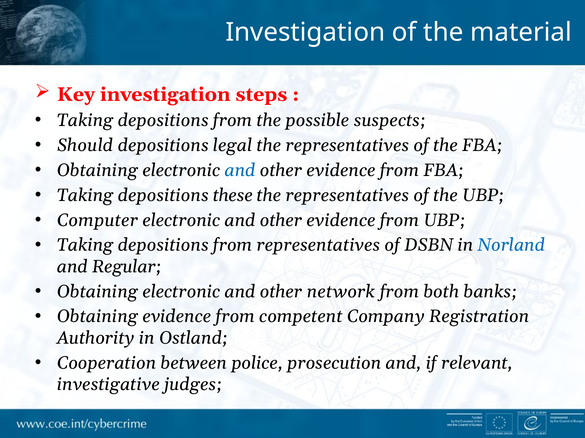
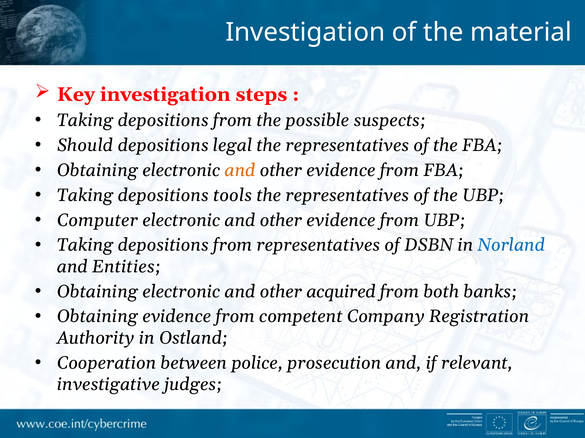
and at (240, 170) colour: blue -> orange
these: these -> tools
Regular: Regular -> Entities
network: network -> acquired
